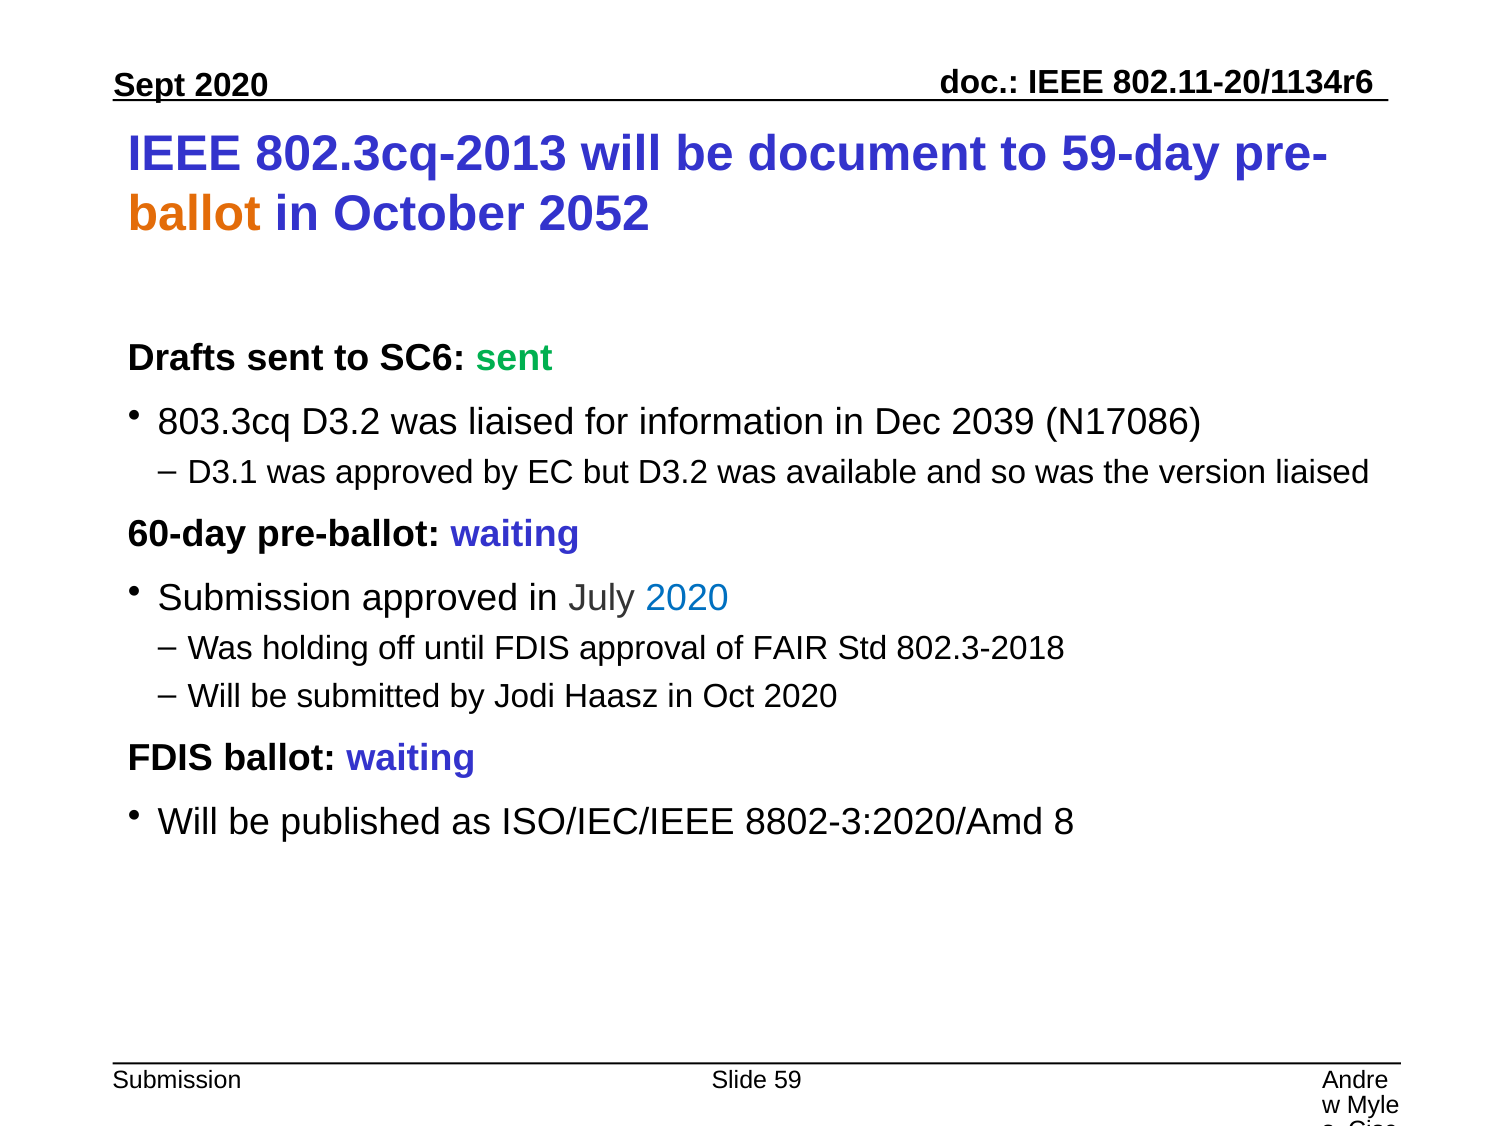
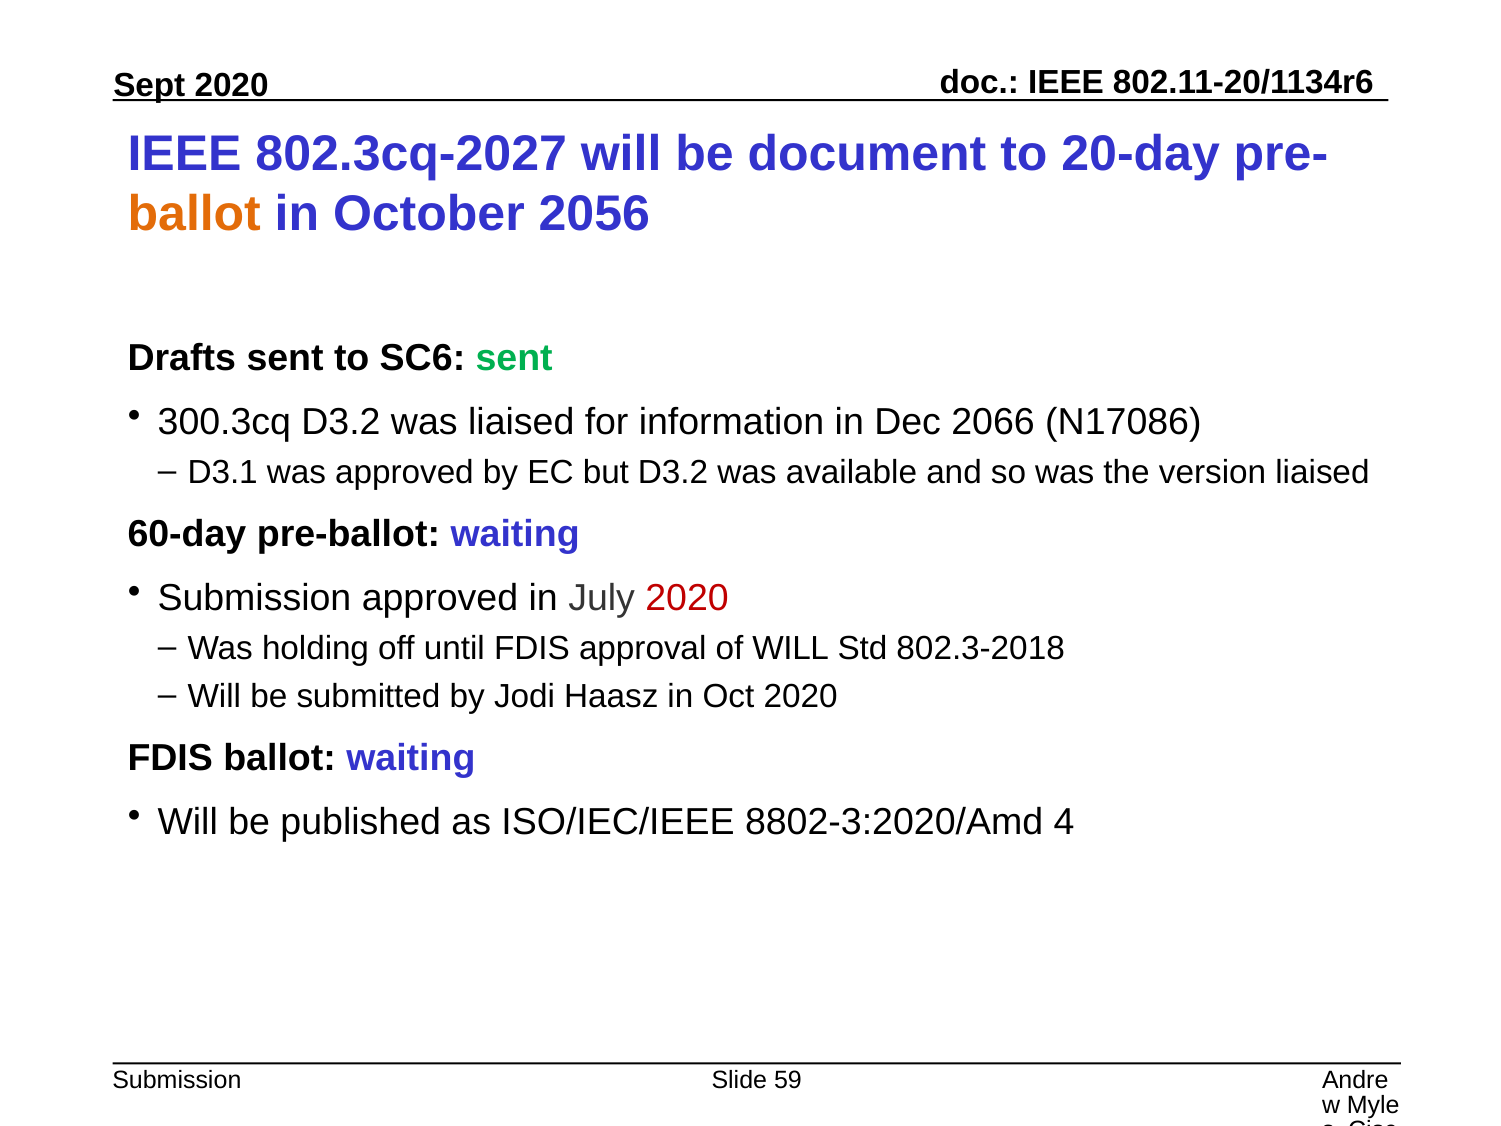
802.3cq-2013: 802.3cq-2013 -> 802.3cq-2027
59-day: 59-day -> 20-day
2052: 2052 -> 2056
803.3cq: 803.3cq -> 300.3cq
2039: 2039 -> 2066
2020 at (687, 598) colour: blue -> red
of FAIR: FAIR -> WILL
8: 8 -> 4
